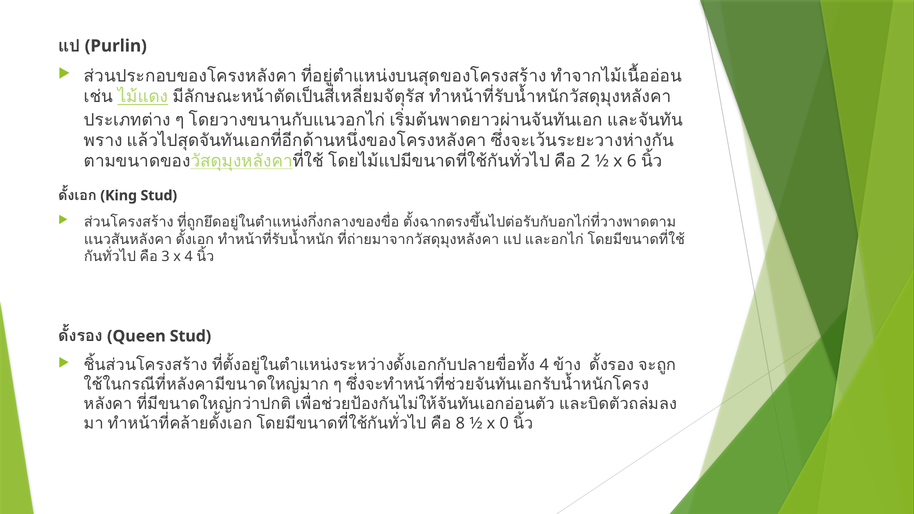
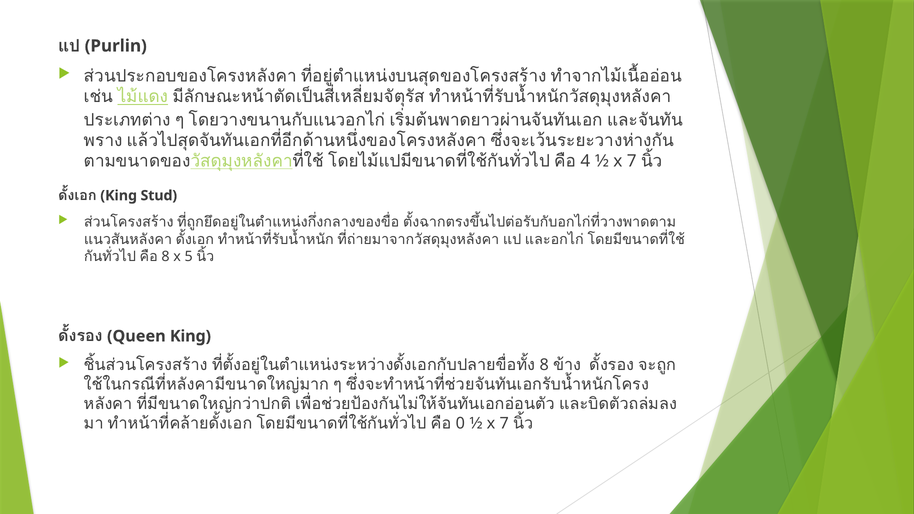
2: 2 -> 4
6 at (632, 161): 6 -> 7
3 at (166, 257): 3 -> 8
x 4: 4 -> 5
Queen Stud: Stud -> King
4 at (544, 365): 4 -> 8
8: 8 -> 0
0 at (504, 423): 0 -> 7
